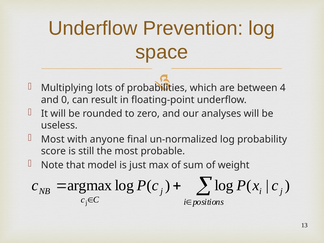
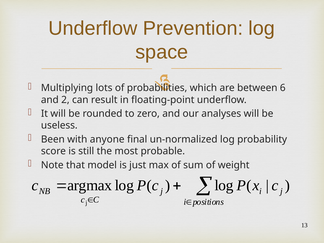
4: 4 -> 6
0: 0 -> 2
Most at (53, 139): Most -> Been
